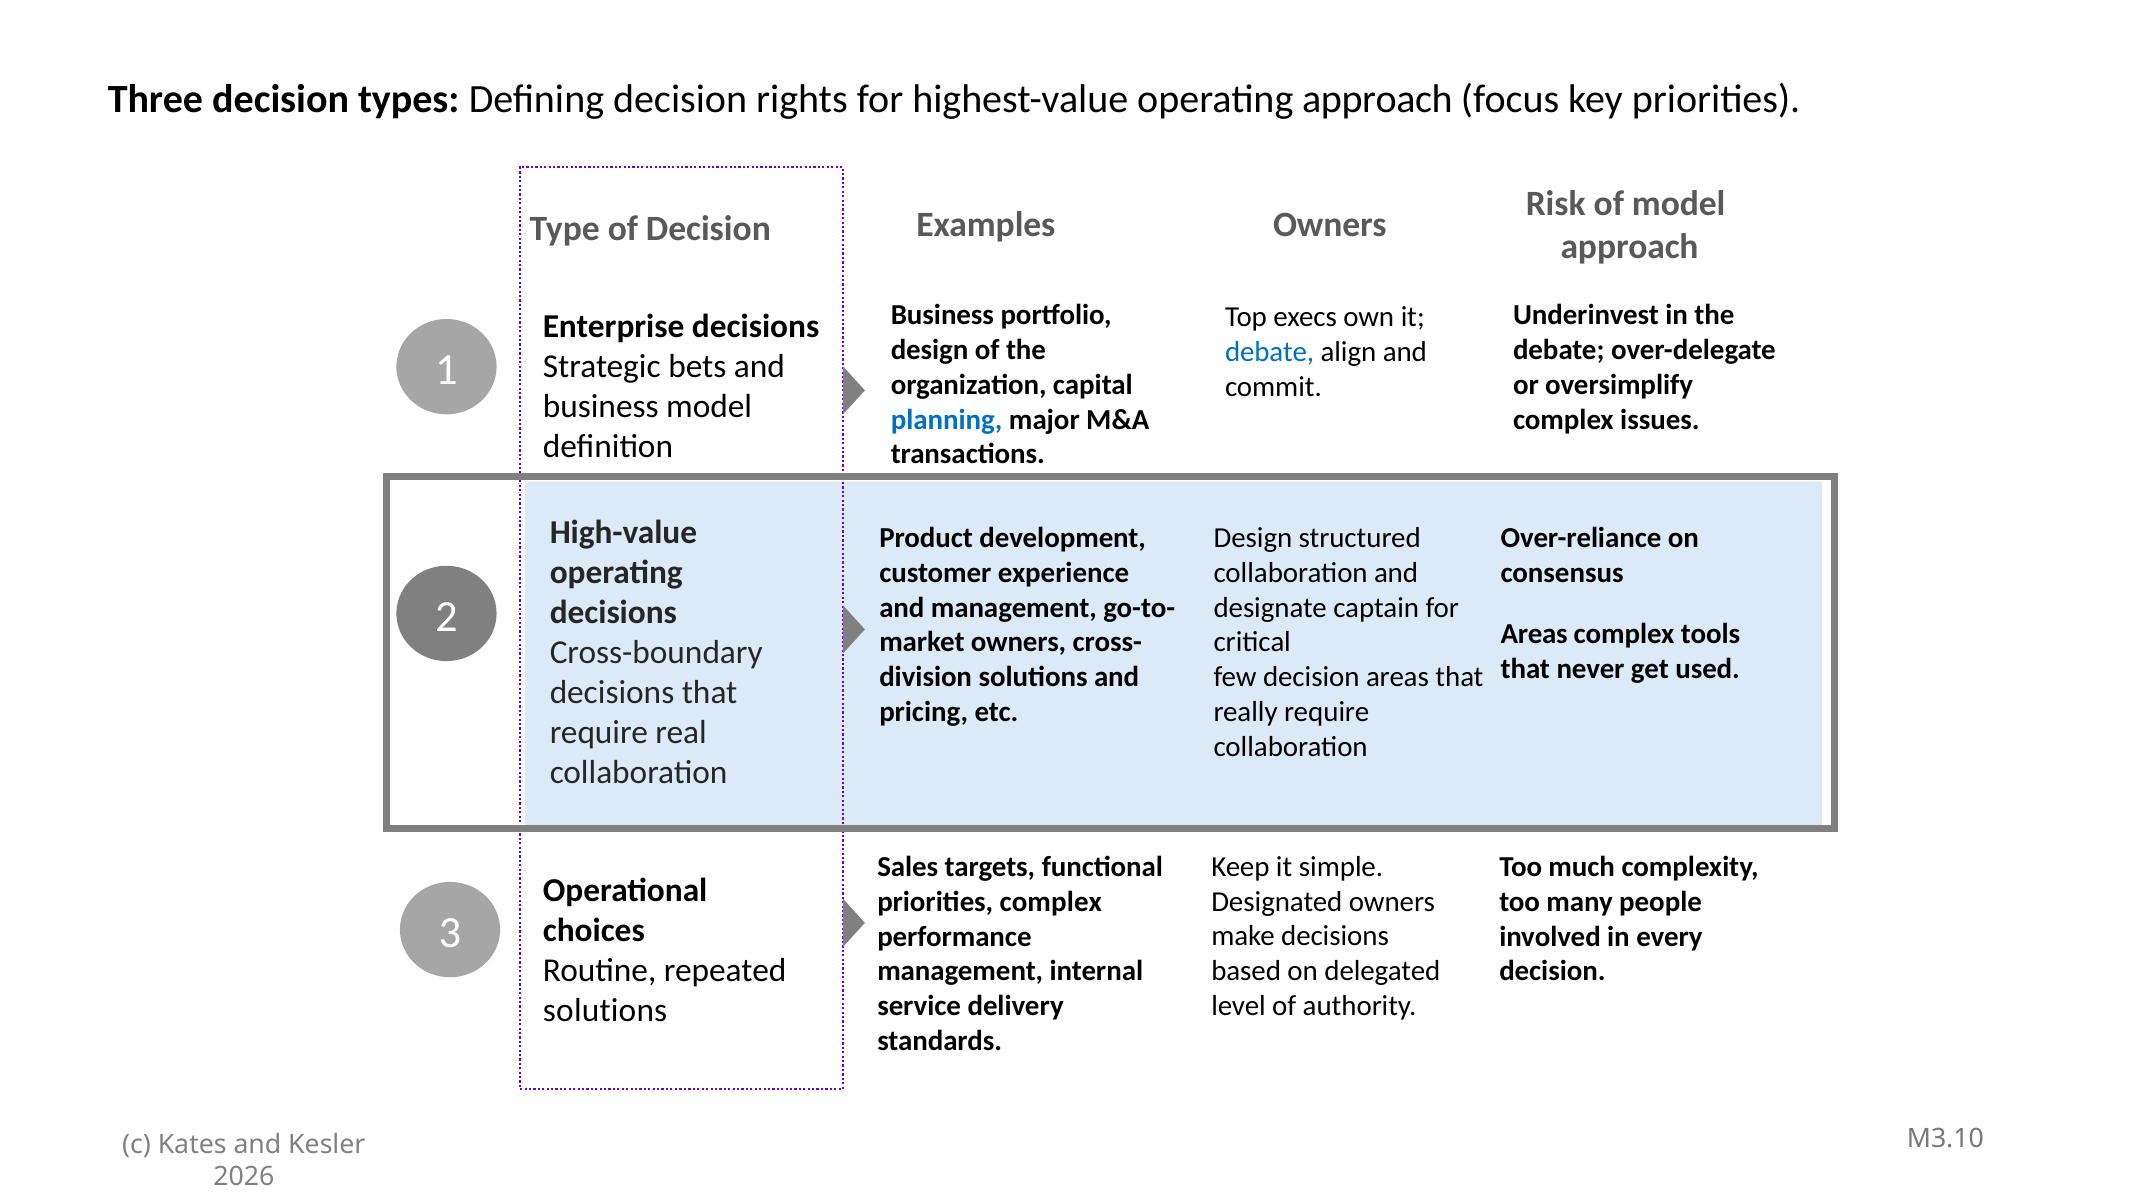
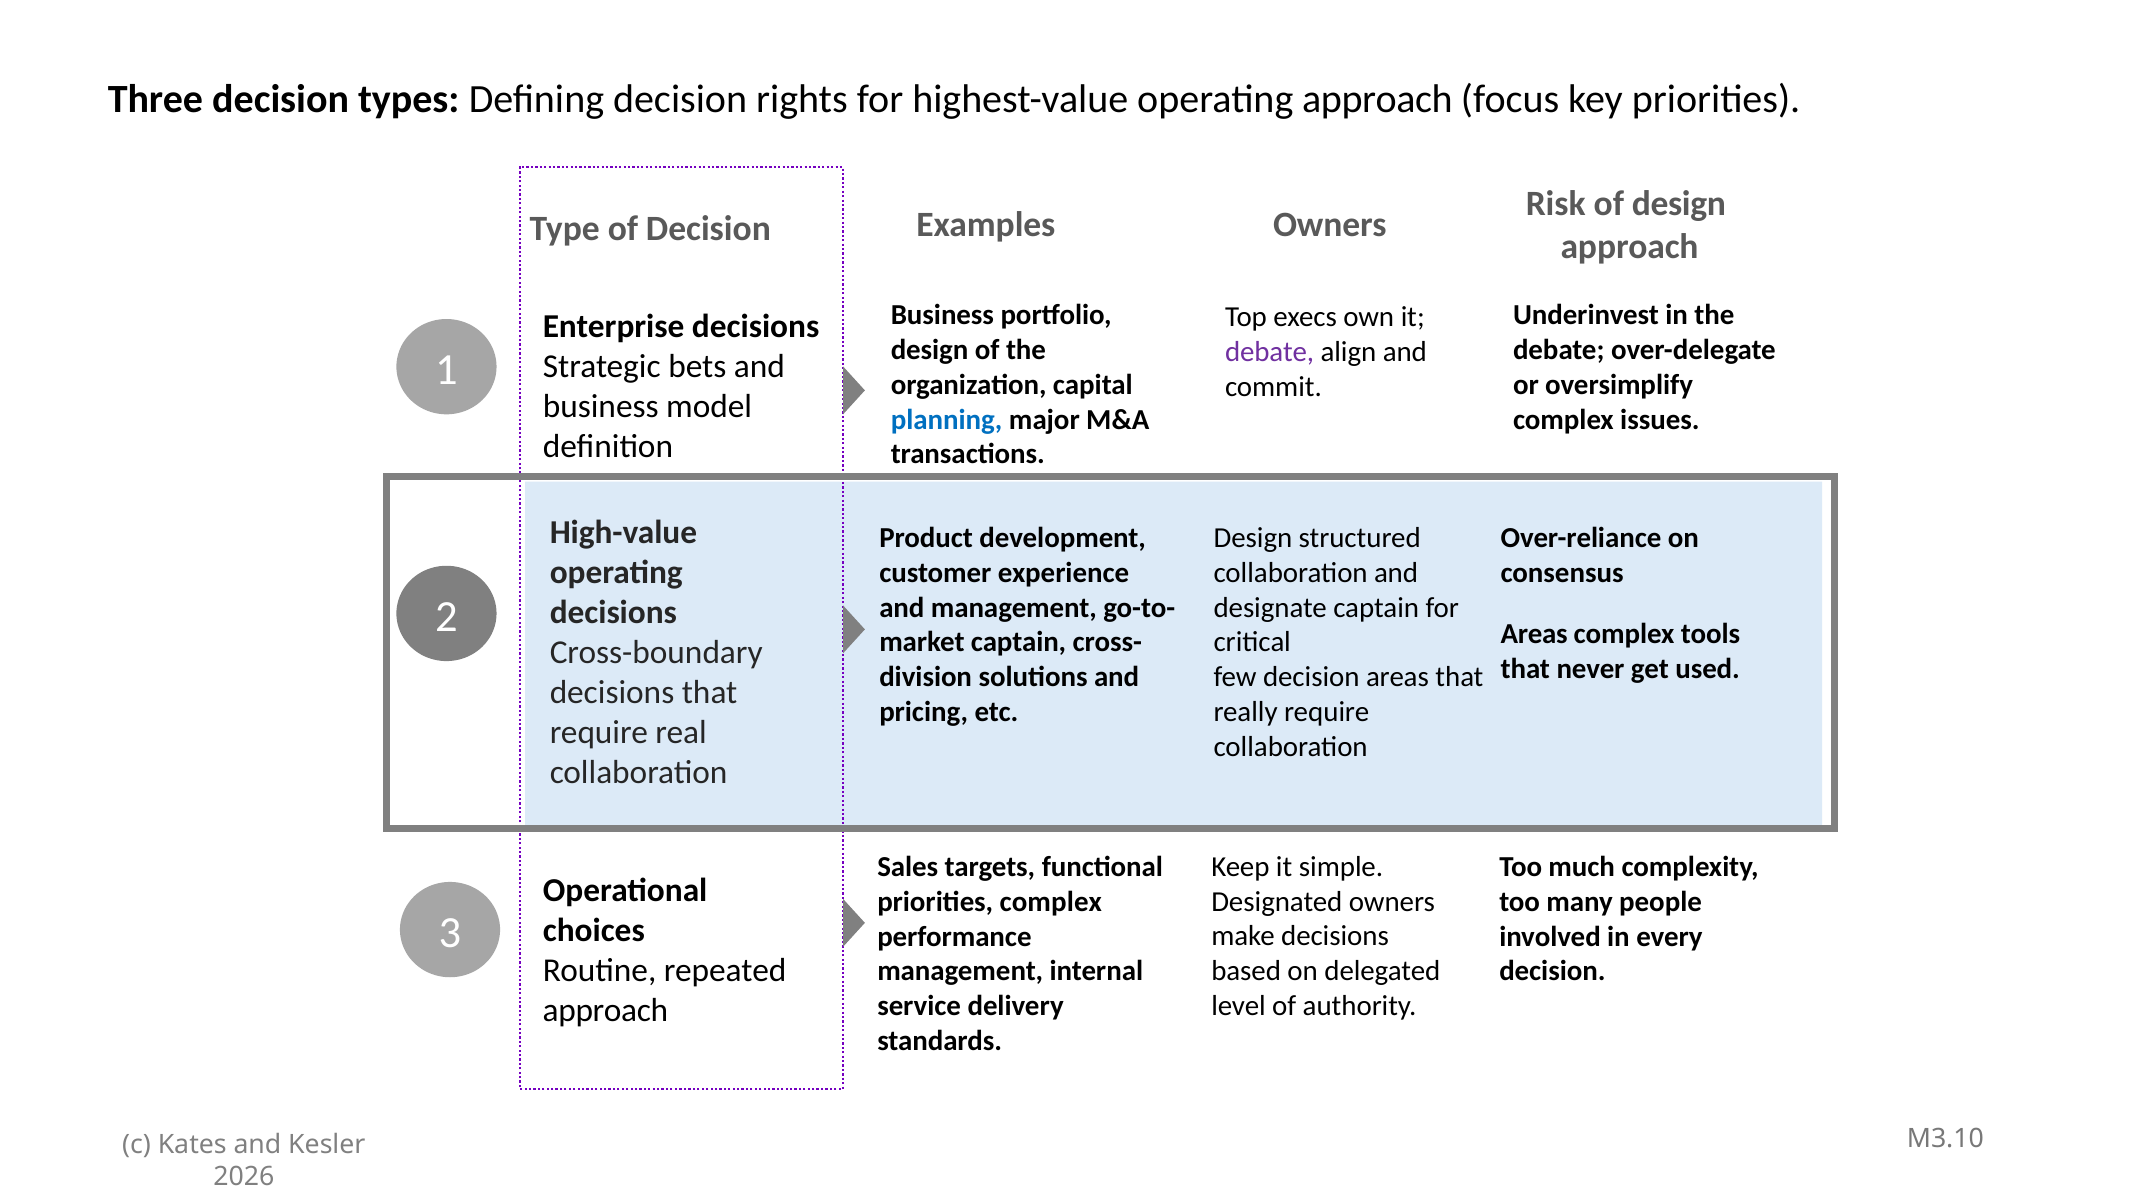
of model: model -> design
debate at (1270, 352) colour: blue -> purple
owners at (1019, 643): owners -> captain
solutions at (605, 1011): solutions -> approach
